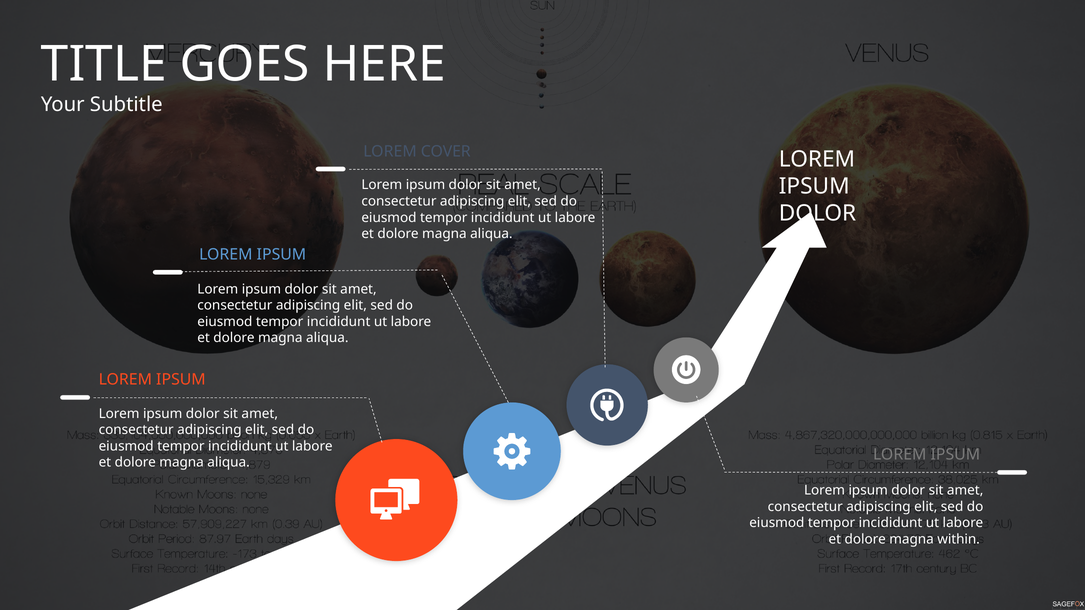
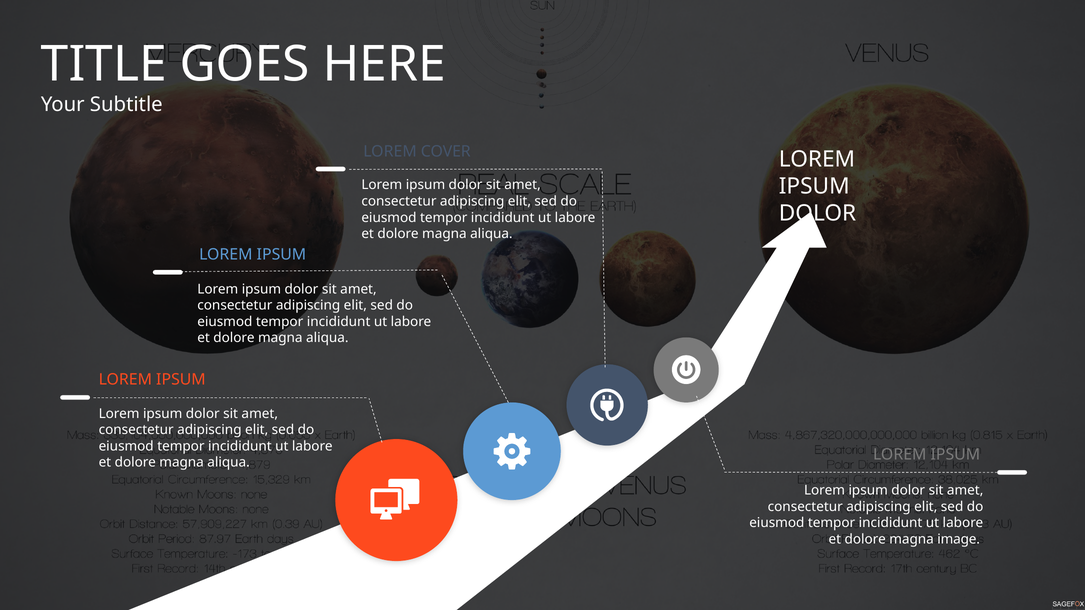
within: within -> image
